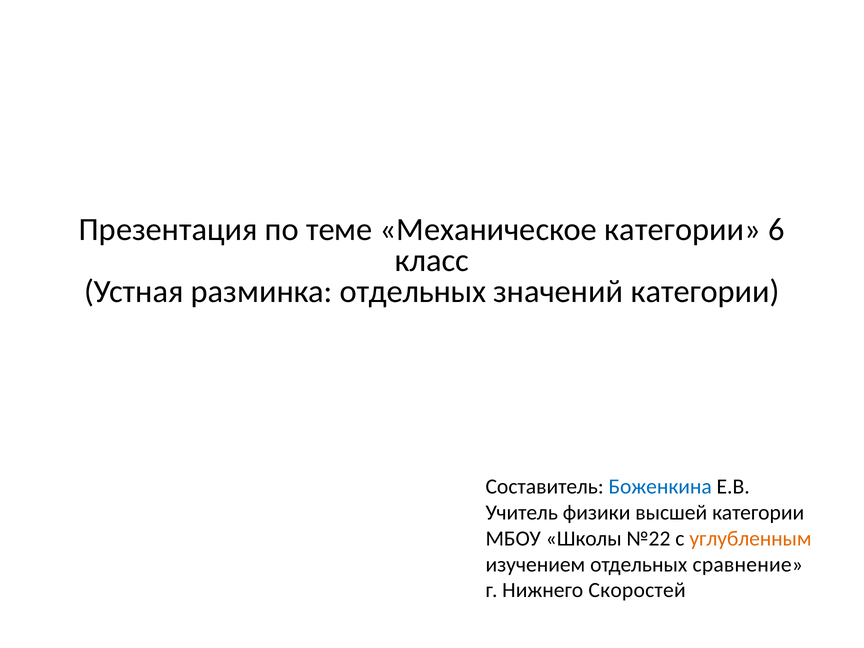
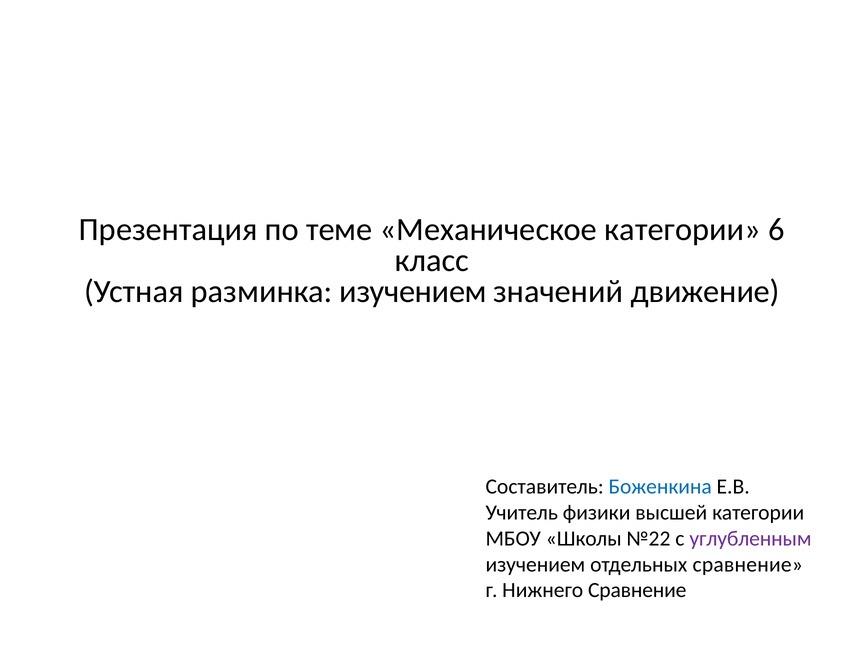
разминка отдельных: отдельных -> изучением
значений категории: категории -> движение
углубленным colour: orange -> purple
Нижнего Скоростей: Скоростей -> Сравнение
